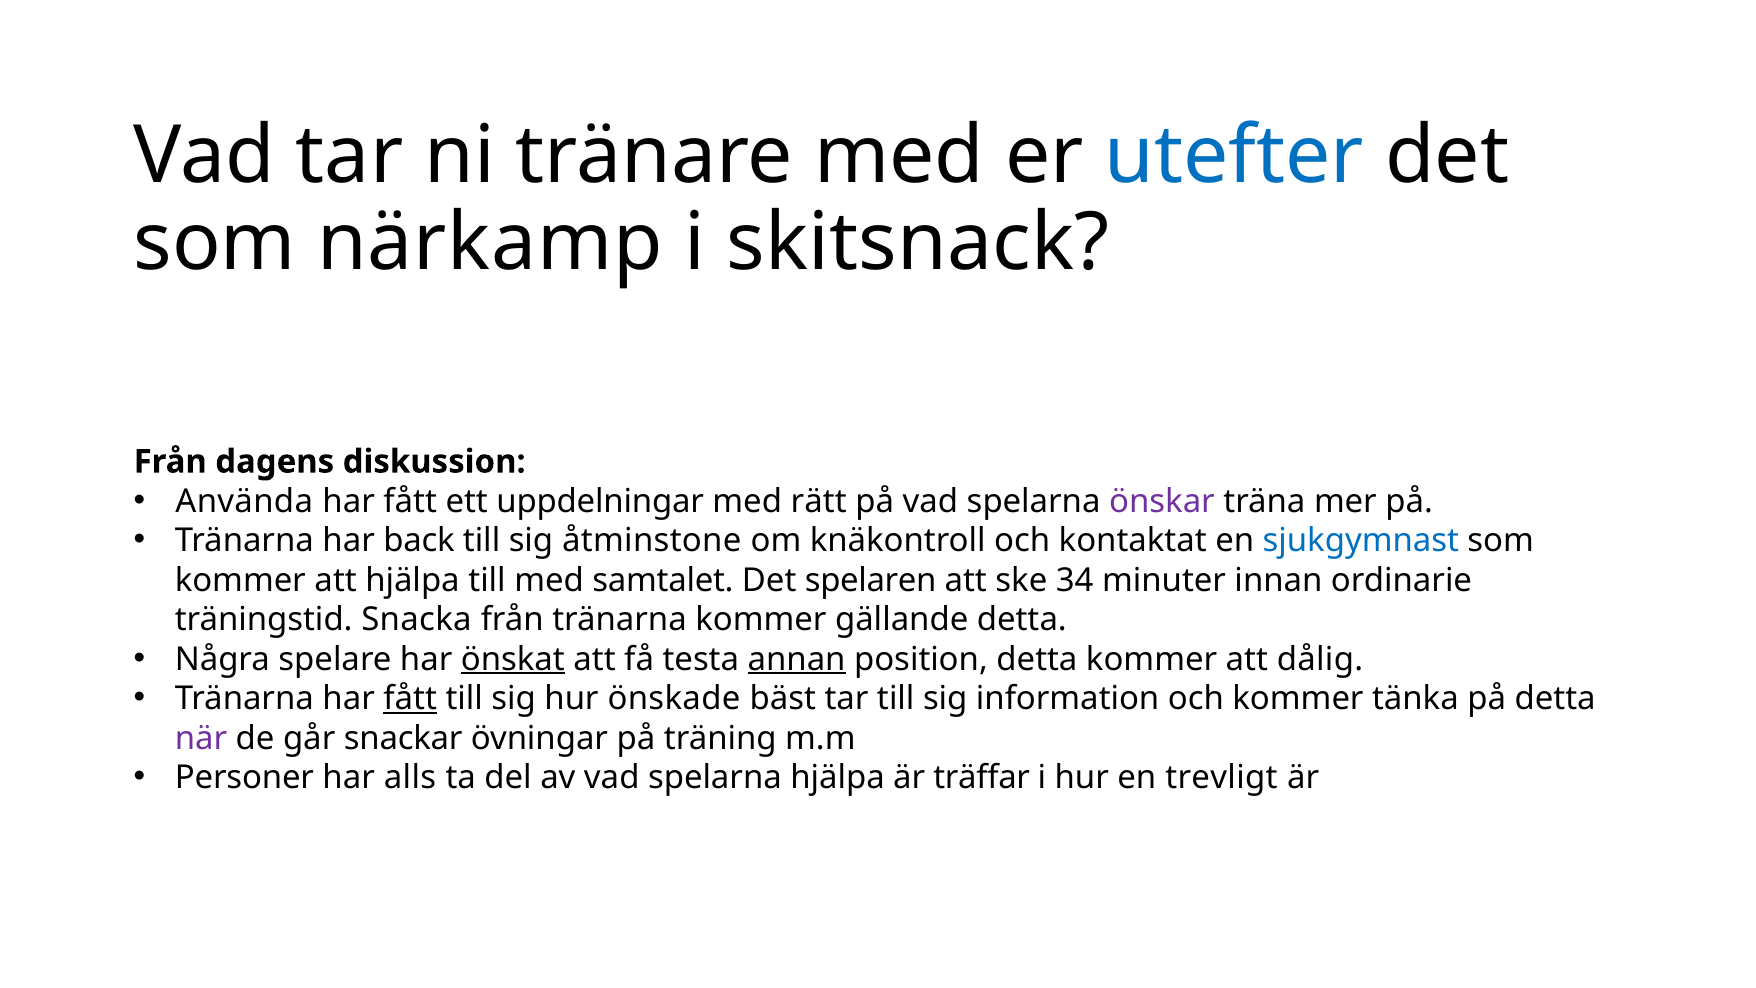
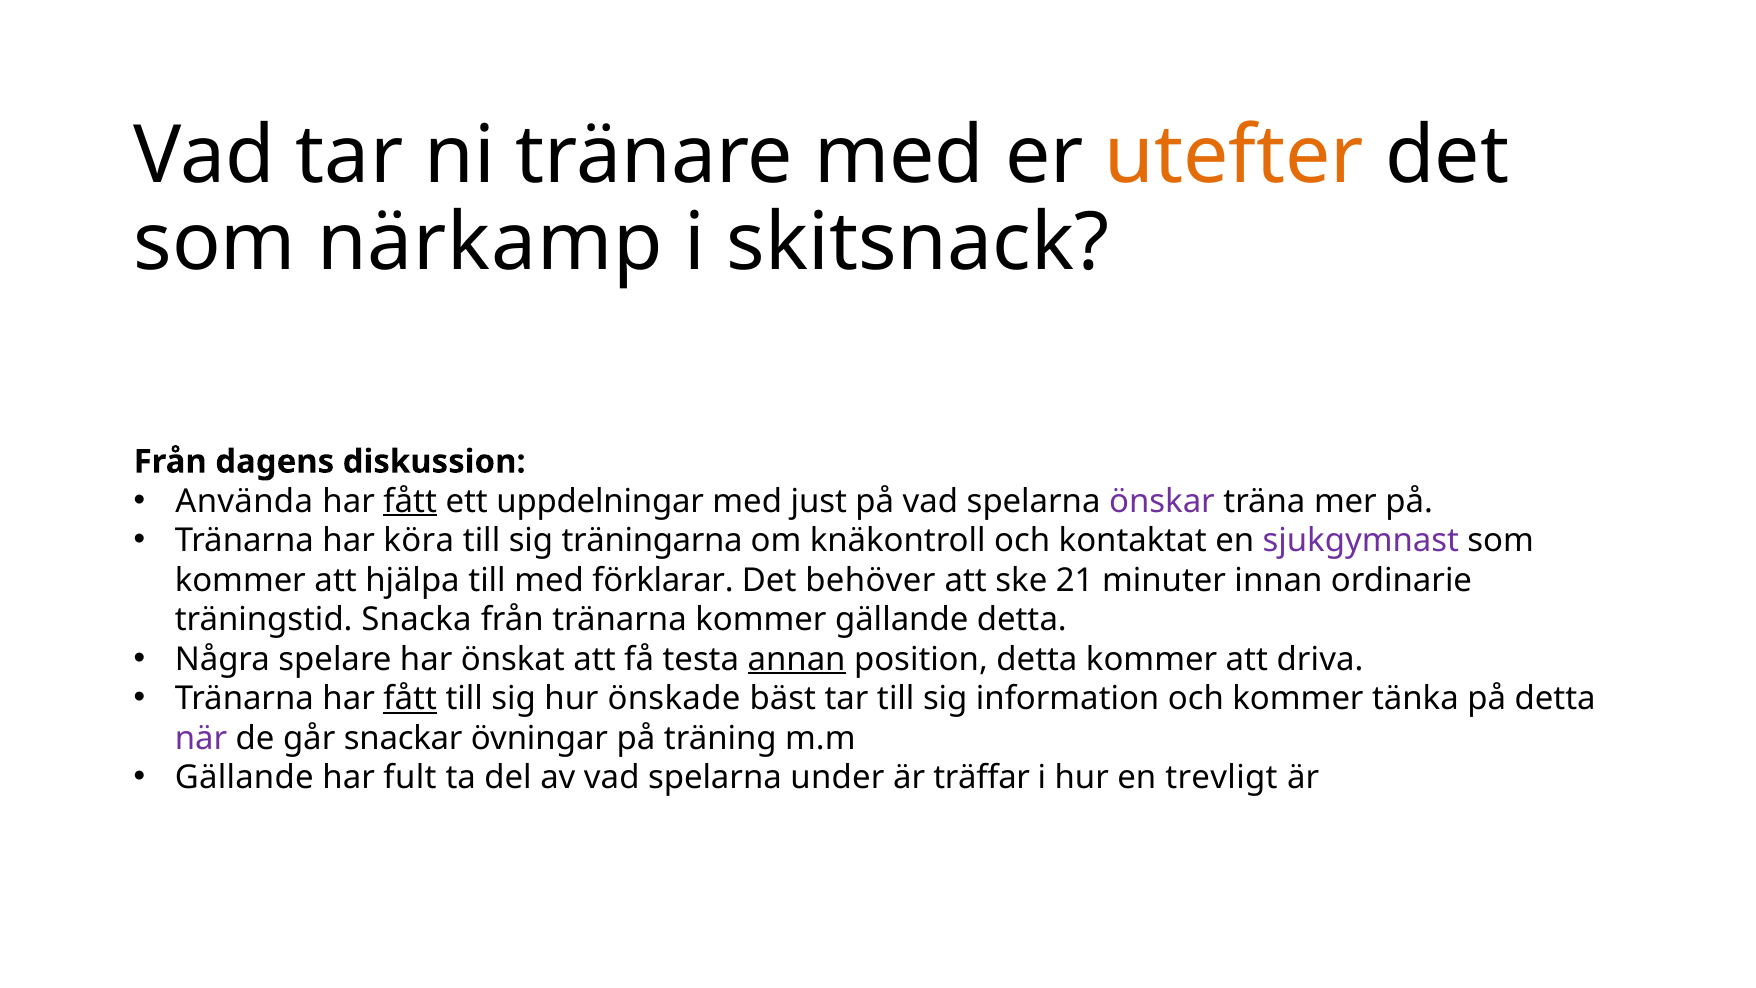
utefter colour: blue -> orange
fått at (410, 501) underline: none -> present
rätt: rätt -> just
back: back -> köra
åtminstone: åtminstone -> träningarna
sjukgymnast colour: blue -> purple
samtalet: samtalet -> förklarar
spelaren: spelaren -> behöver
34: 34 -> 21
önskat underline: present -> none
dålig: dålig -> driva
Personer at (244, 778): Personer -> Gällande
alls: alls -> fult
spelarna hjälpa: hjälpa -> under
